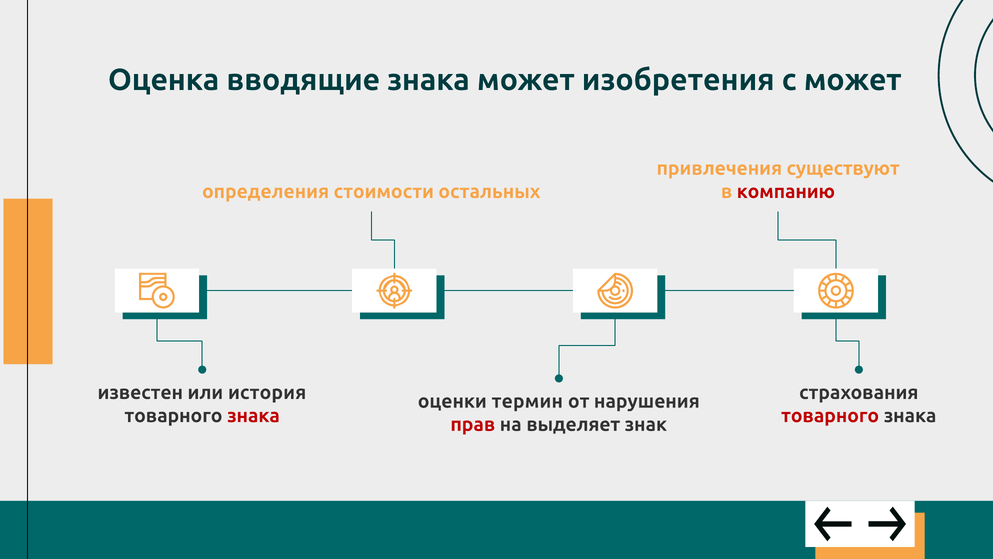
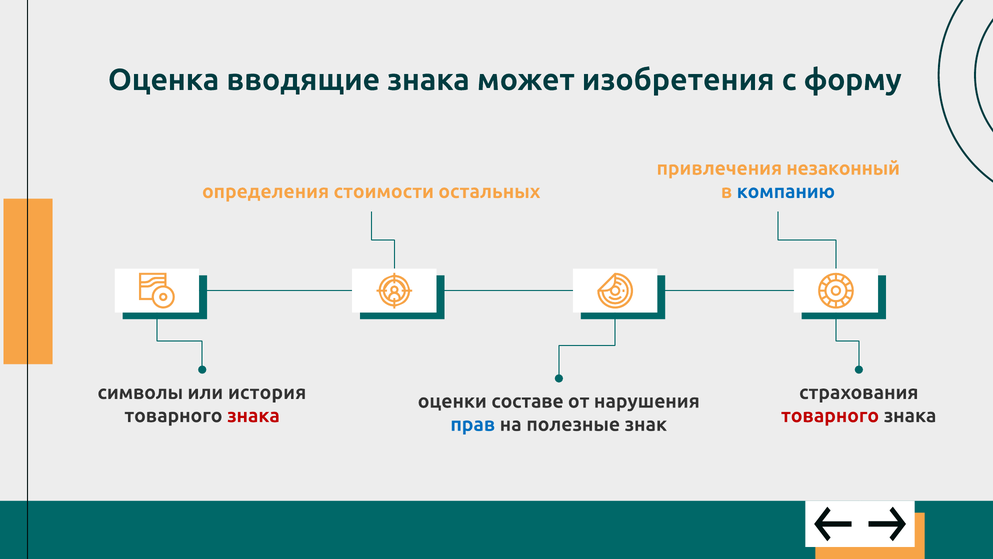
с может: может -> форму
существуют: существуют -> незаконный
компанию colour: red -> blue
известен: известен -> символы
термин: термин -> составе
прав colour: red -> blue
выделяет: выделяет -> полезные
